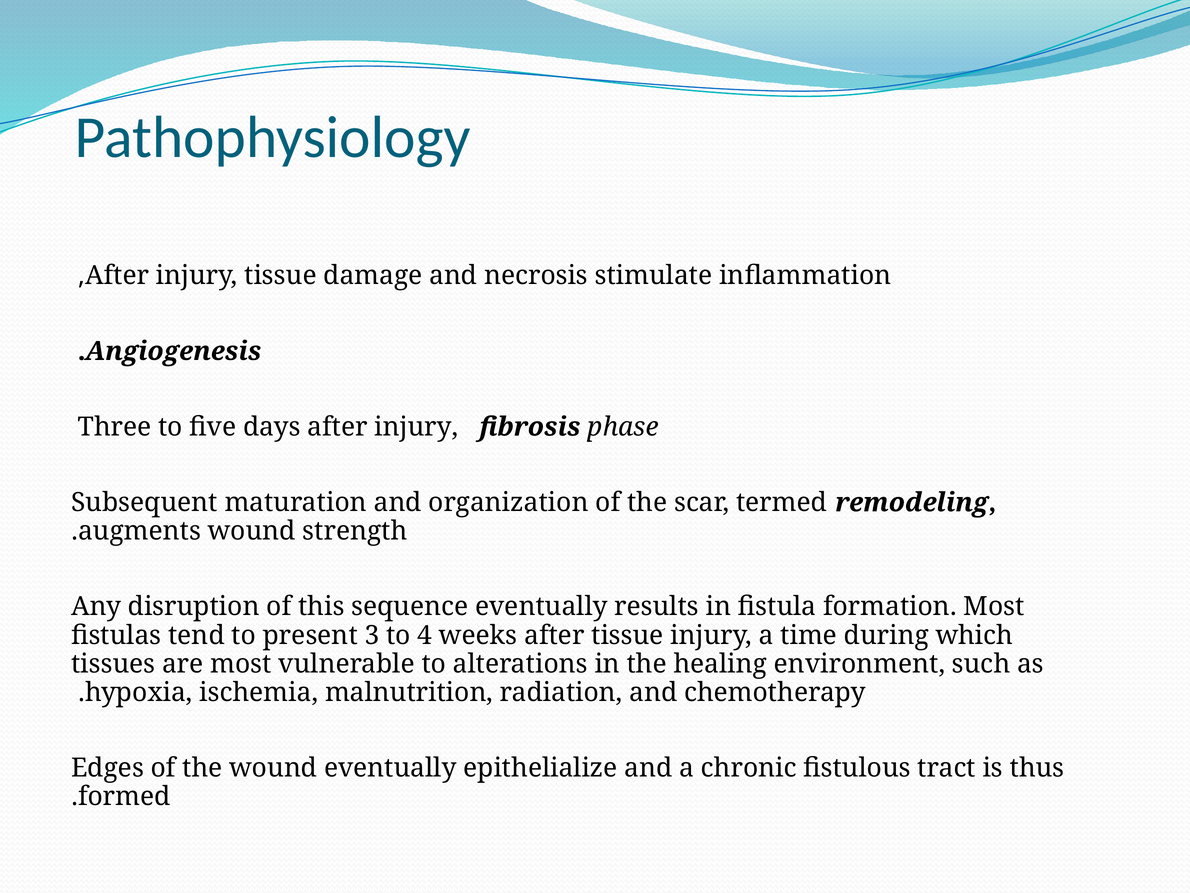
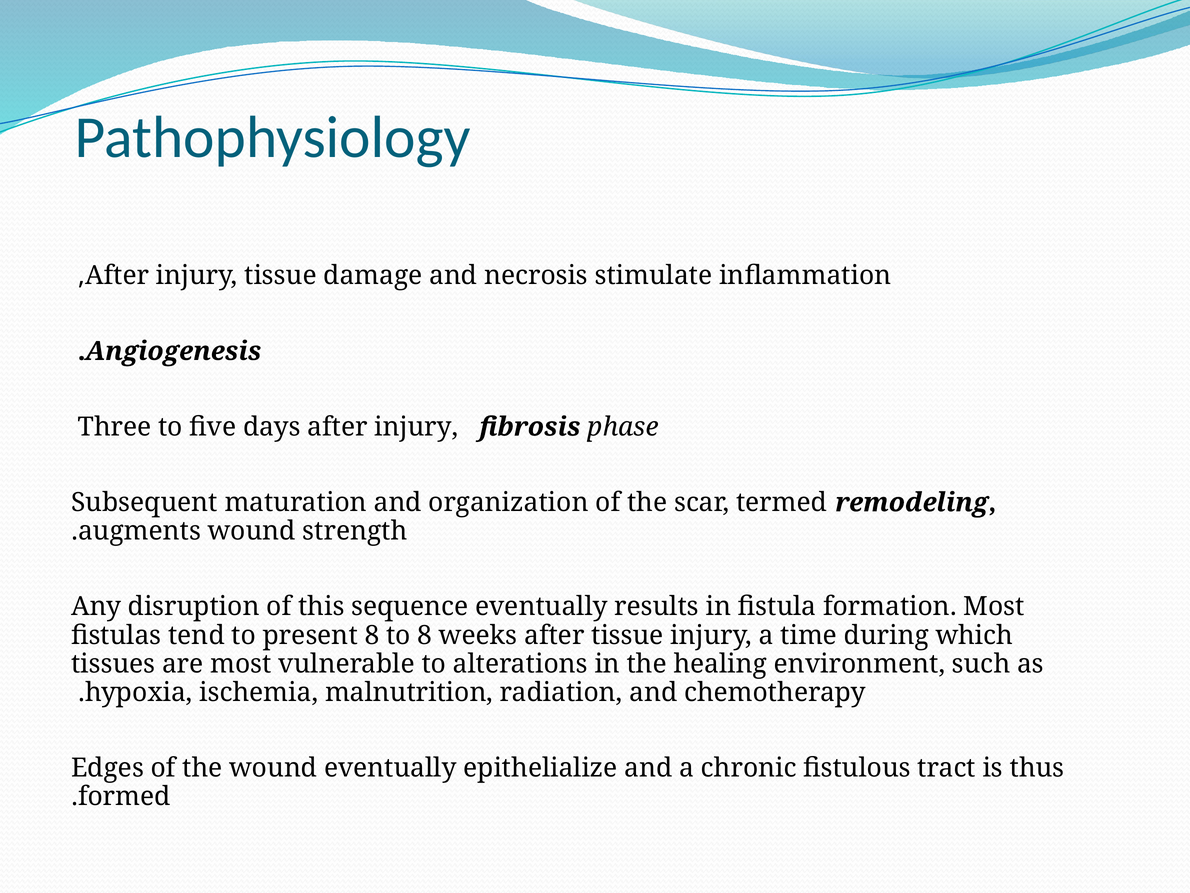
present 3: 3 -> 8
to 4: 4 -> 8
